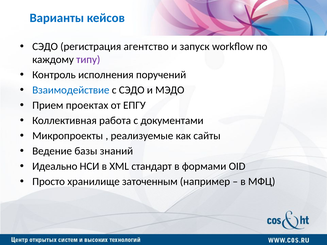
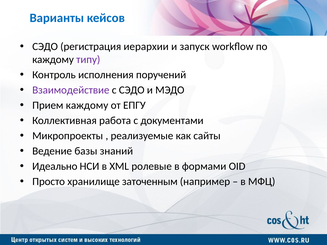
агентство: агентство -> иерархии
Взаимодействие colour: blue -> purple
Прием проектах: проектах -> каждому
стандарт: стандарт -> ролевые
